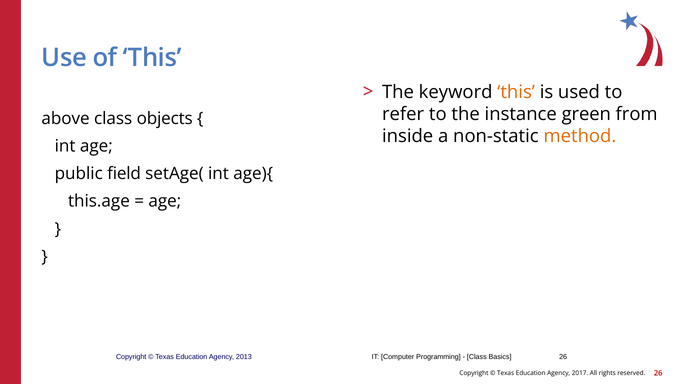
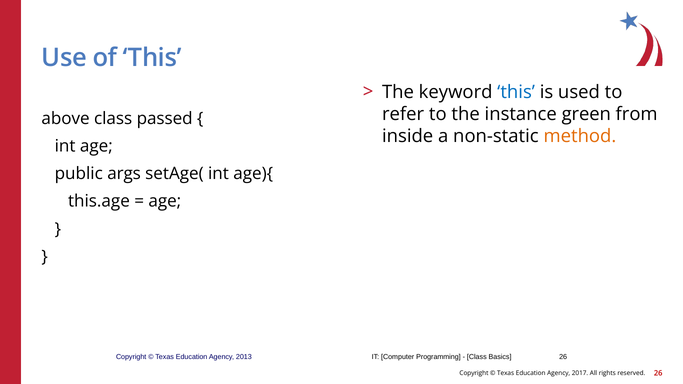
this at (516, 92) colour: orange -> blue
objects: objects -> passed
field: field -> args
